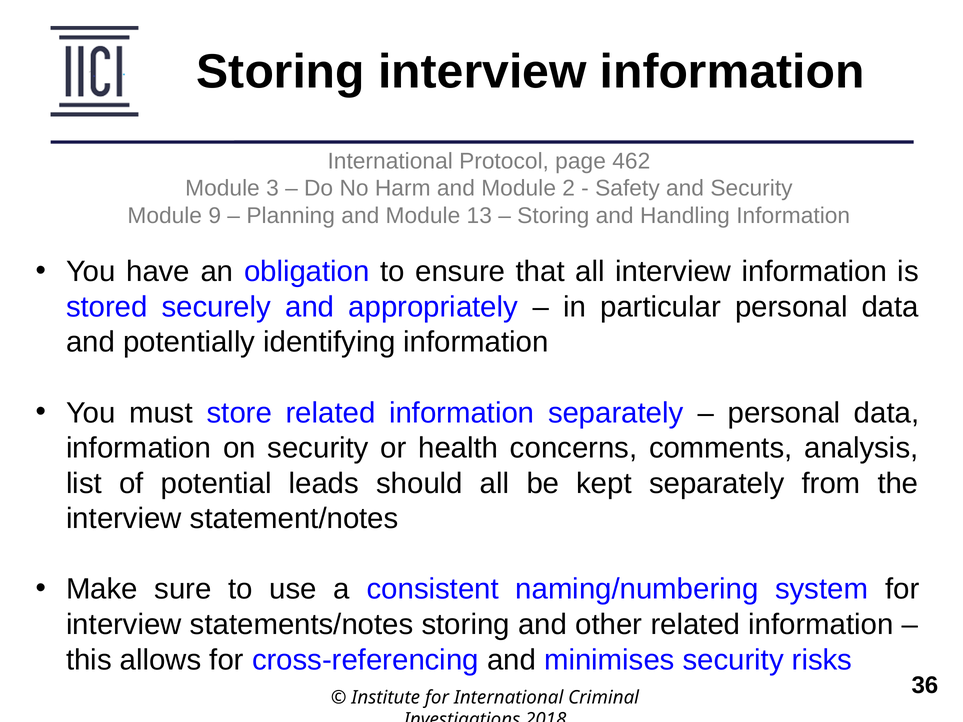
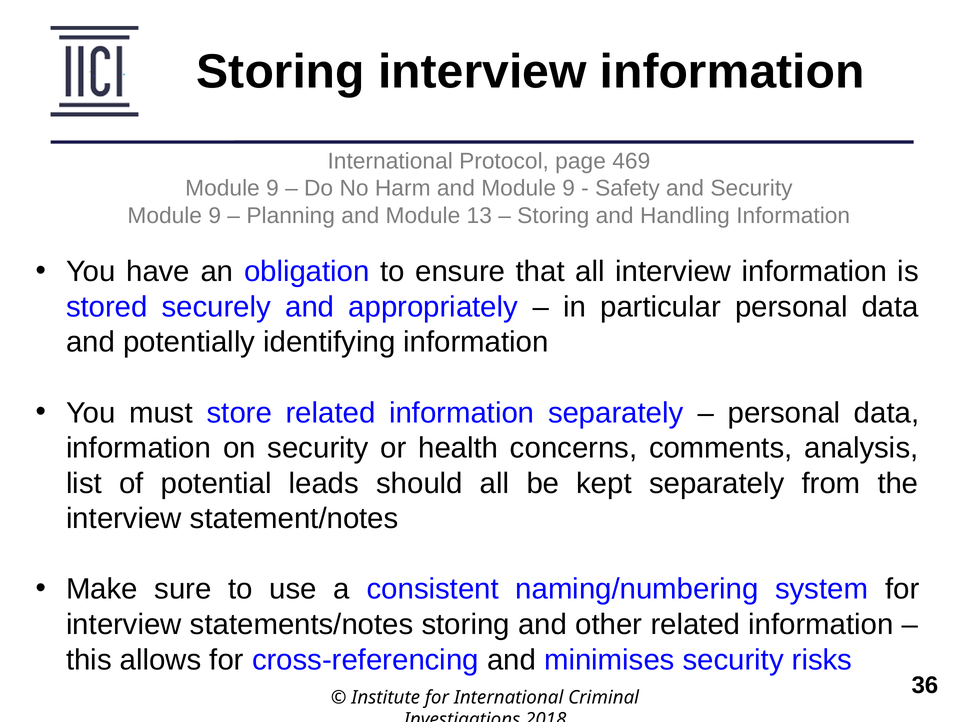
462: 462 -> 469
3 at (273, 188): 3 -> 9
and Module 2: 2 -> 9
